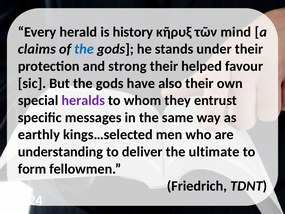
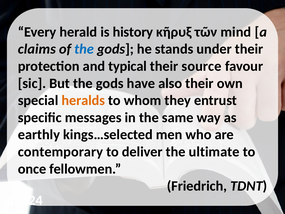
strong: strong -> typical
helped: helped -> source
heralds colour: purple -> orange
understanding: understanding -> contemporary
form: form -> once
